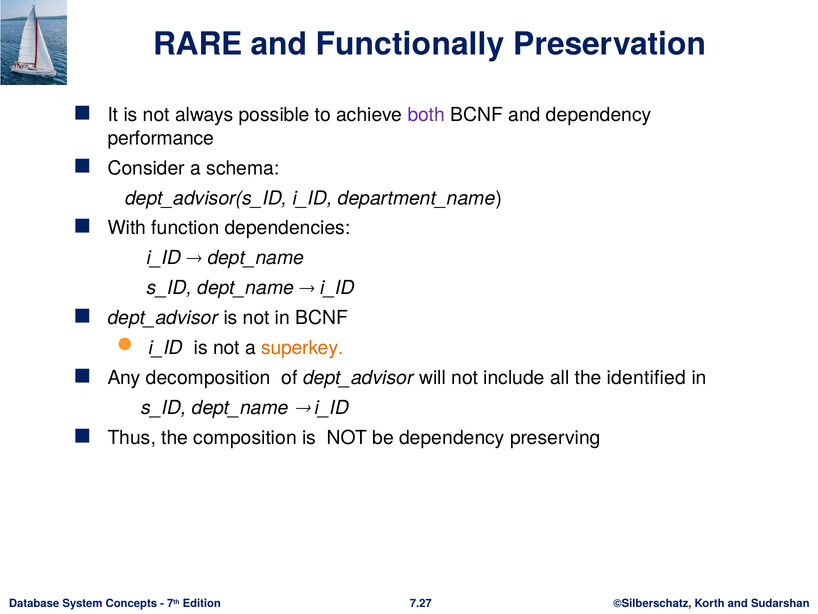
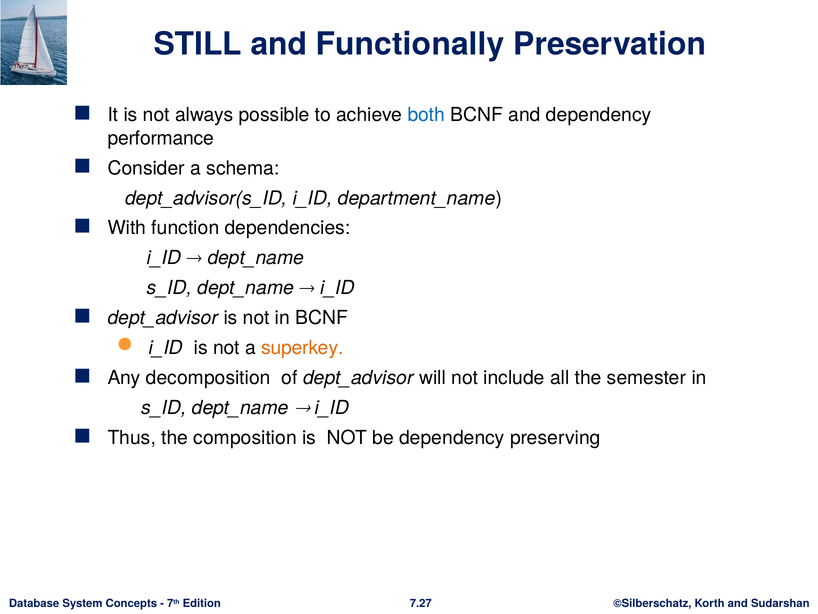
RARE: RARE -> STILL
both colour: purple -> blue
identified: identified -> semester
